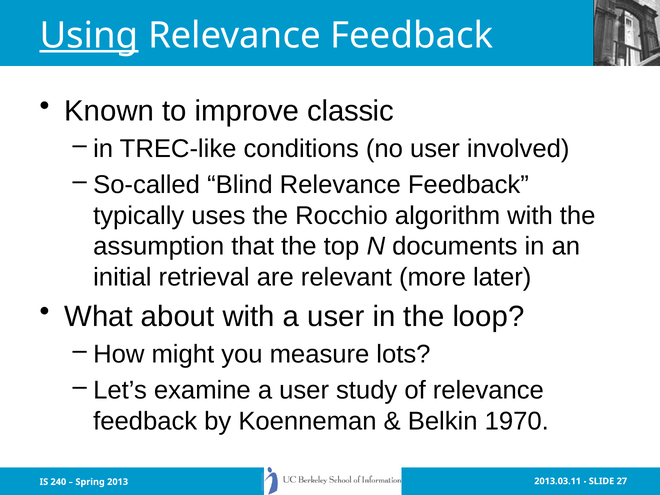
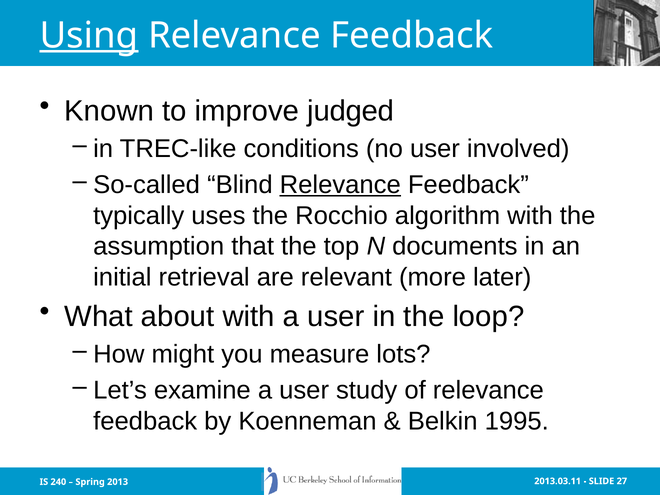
classic: classic -> judged
Relevance at (340, 185) underline: none -> present
1970: 1970 -> 1995
